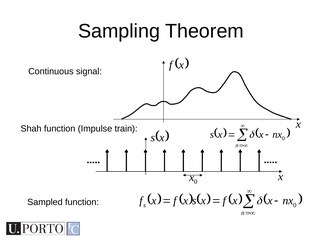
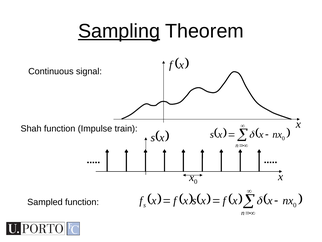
Sampling underline: none -> present
